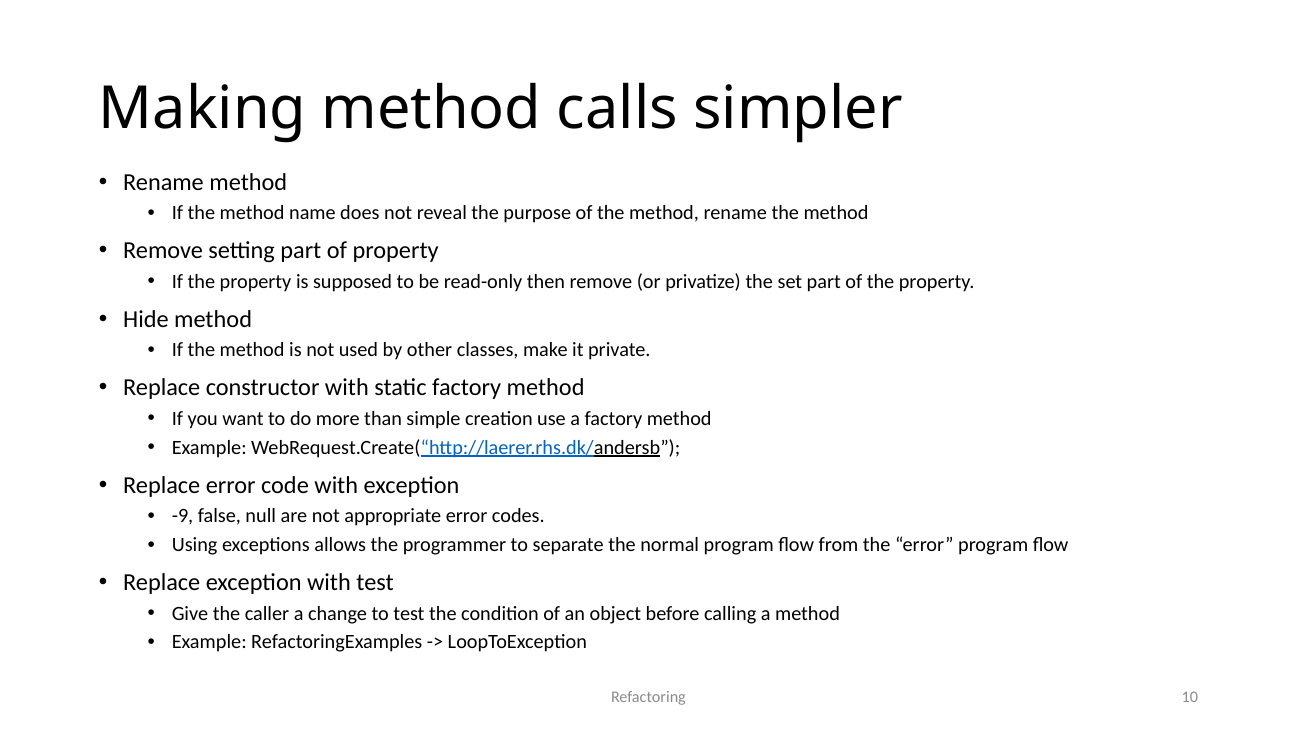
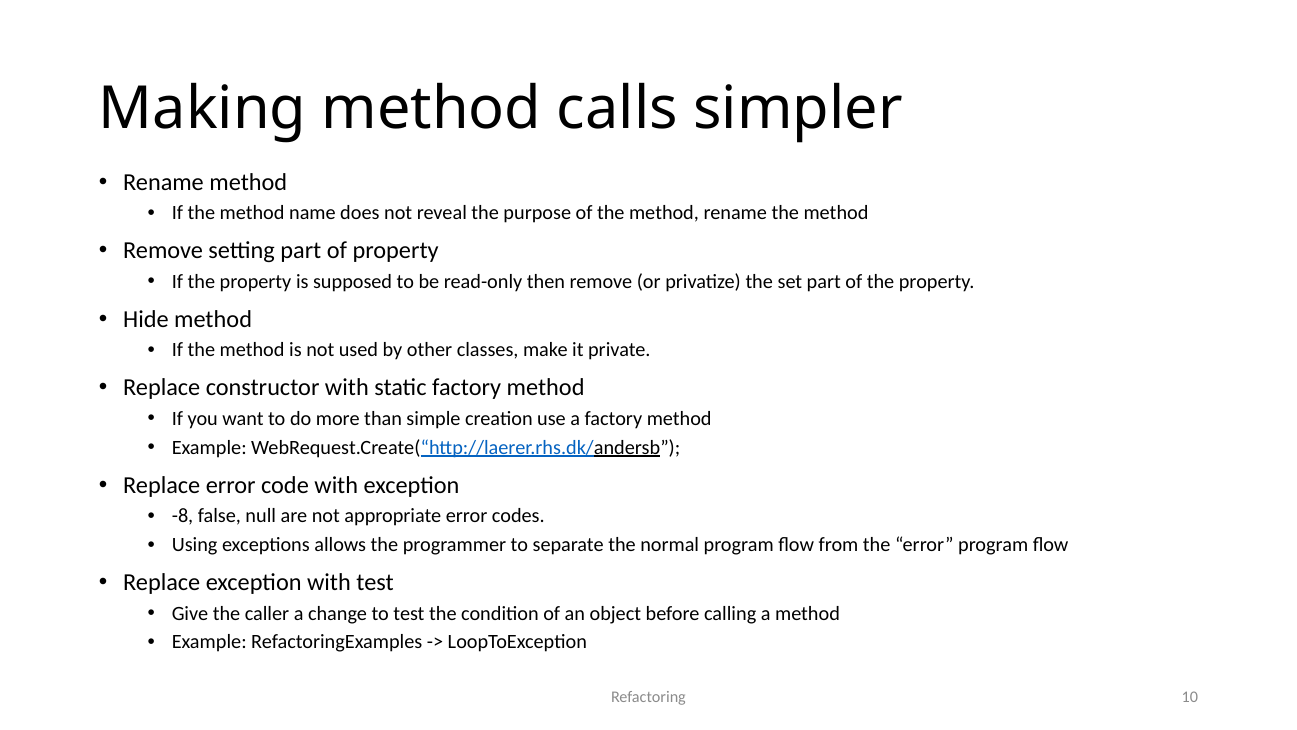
-9: -9 -> -8
